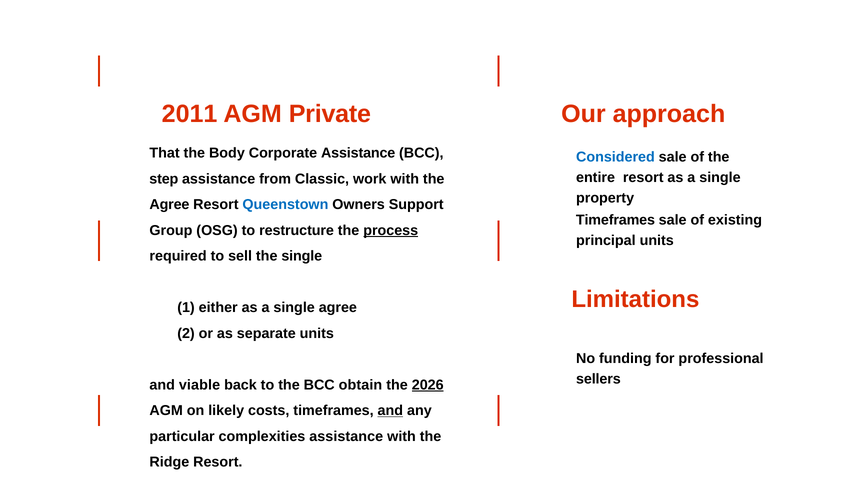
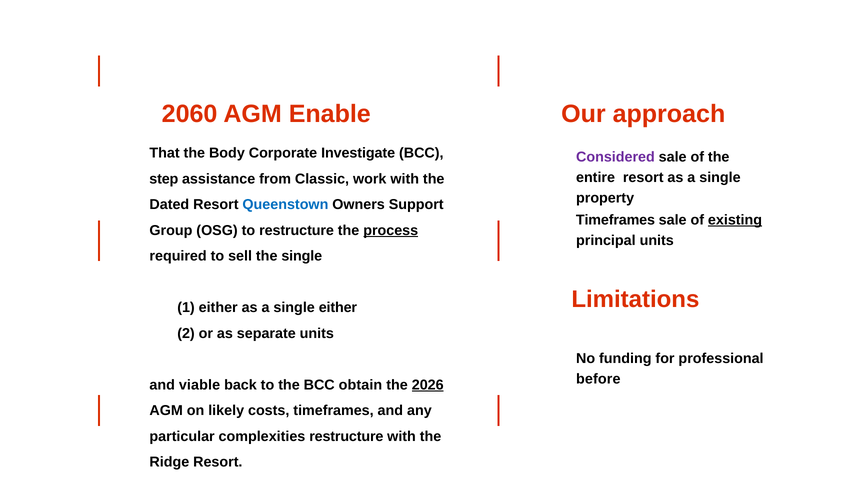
2011: 2011 -> 2060
Private: Private -> Enable
Corporate Assistance: Assistance -> Investigate
Considered colour: blue -> purple
Agree at (169, 205): Agree -> Dated
existing underline: none -> present
single agree: agree -> either
sellers: sellers -> before
and at (390, 411) underline: present -> none
complexities assistance: assistance -> restructure
